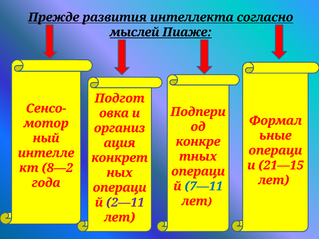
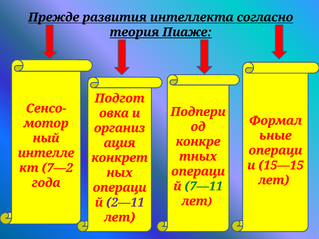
мыслей: мыслей -> теория
21—15: 21—15 -> 15—15
8—2: 8—2 -> 7—2
7—11 colour: blue -> green
